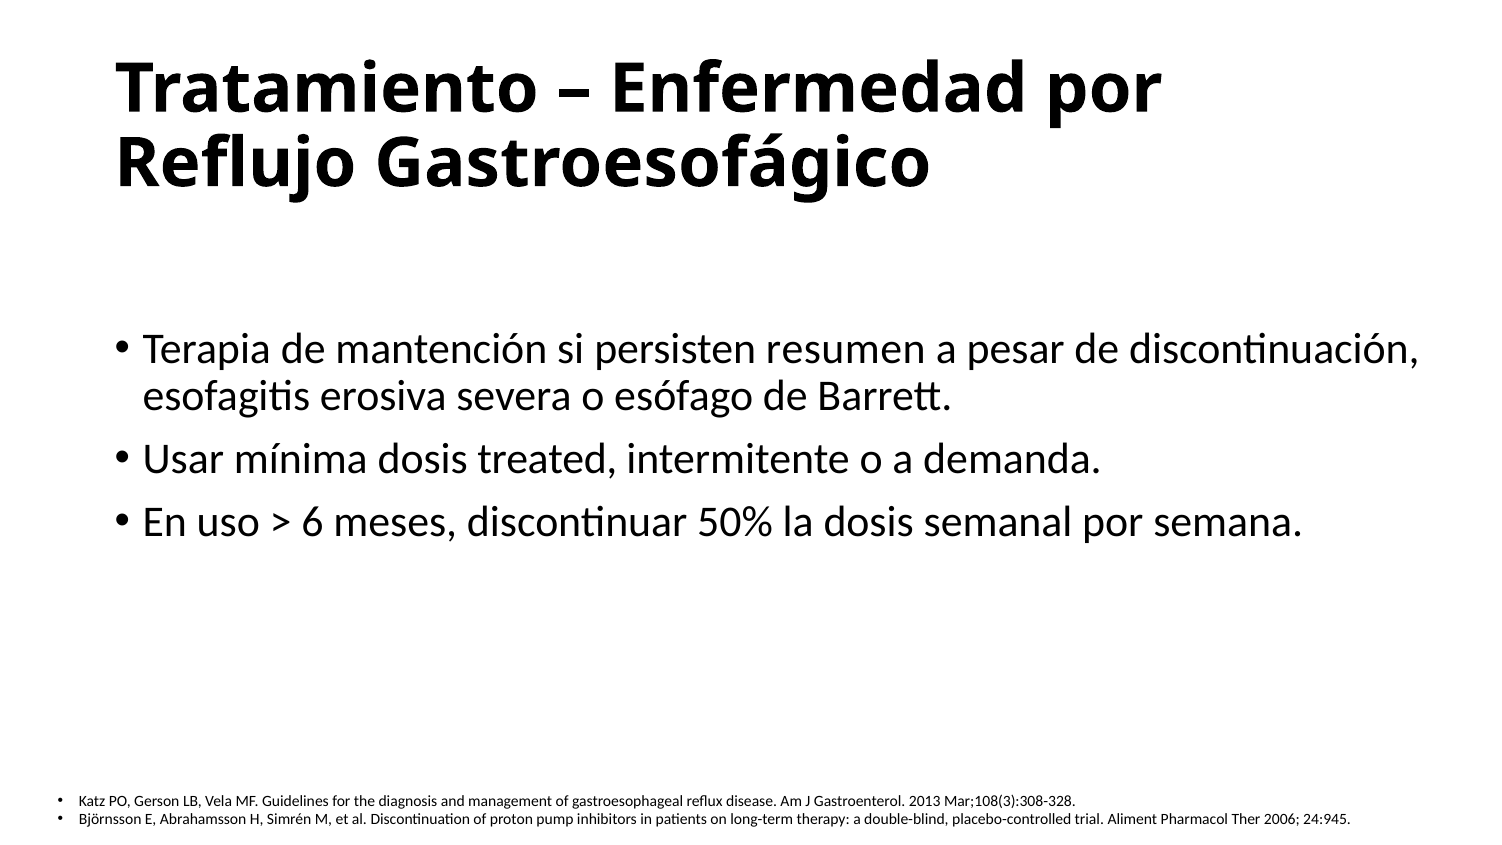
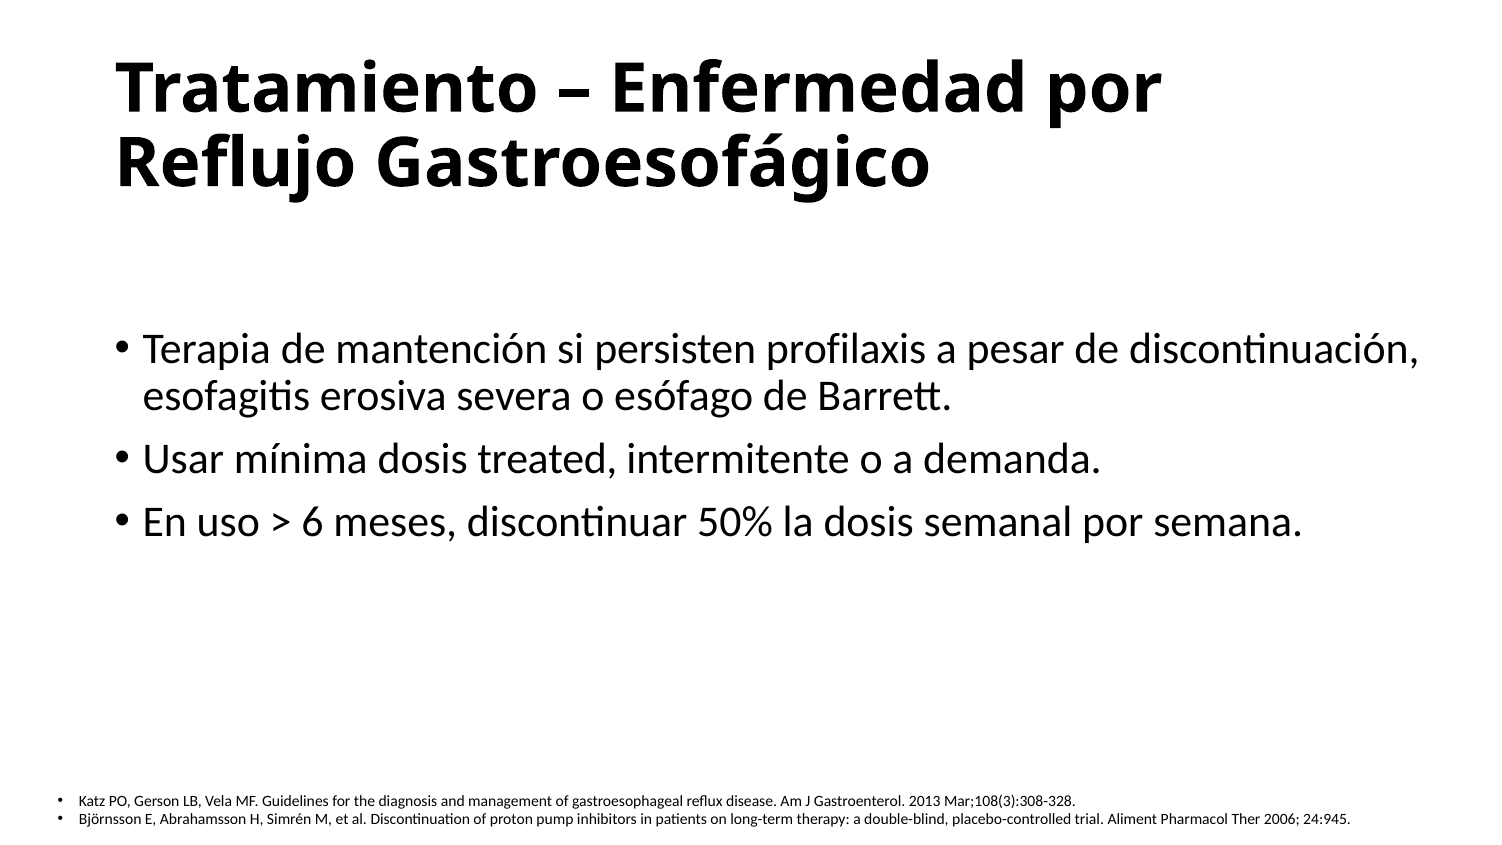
resumen: resumen -> profilaxis
